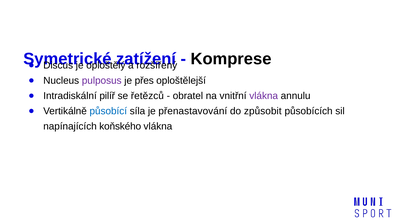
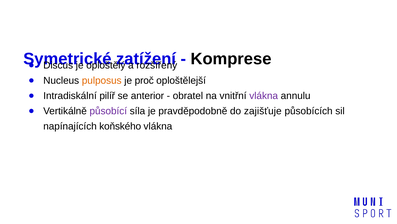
pulposus colour: purple -> orange
přes: přes -> proč
řetězců: řetězců -> anterior
působící colour: blue -> purple
přenastavování: přenastavování -> pravděpodobně
způsobit: způsobit -> zajišťuje
